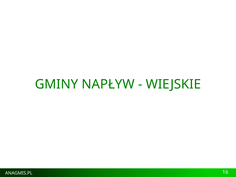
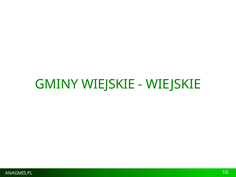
GMINY NAPŁYW: NAPŁYW -> WIEJSKIE
